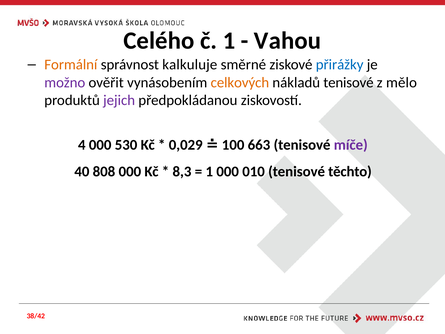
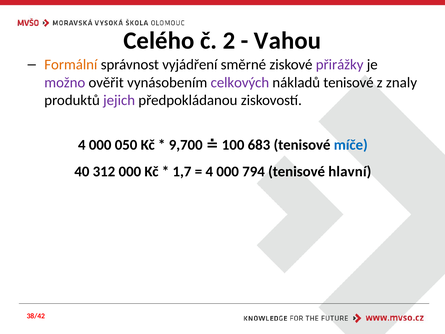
č 1: 1 -> 2
kalkuluje: kalkuluje -> vyjádření
přirážky colour: blue -> purple
celkových colour: orange -> purple
mělo: mělo -> znaly
530: 530 -> 050
0,029: 0,029 -> 9,700
663: 663 -> 683
míče colour: purple -> blue
808: 808 -> 312
8,3: 8,3 -> 1,7
1 at (209, 171): 1 -> 4
010: 010 -> 794
těchto: těchto -> hlavní
